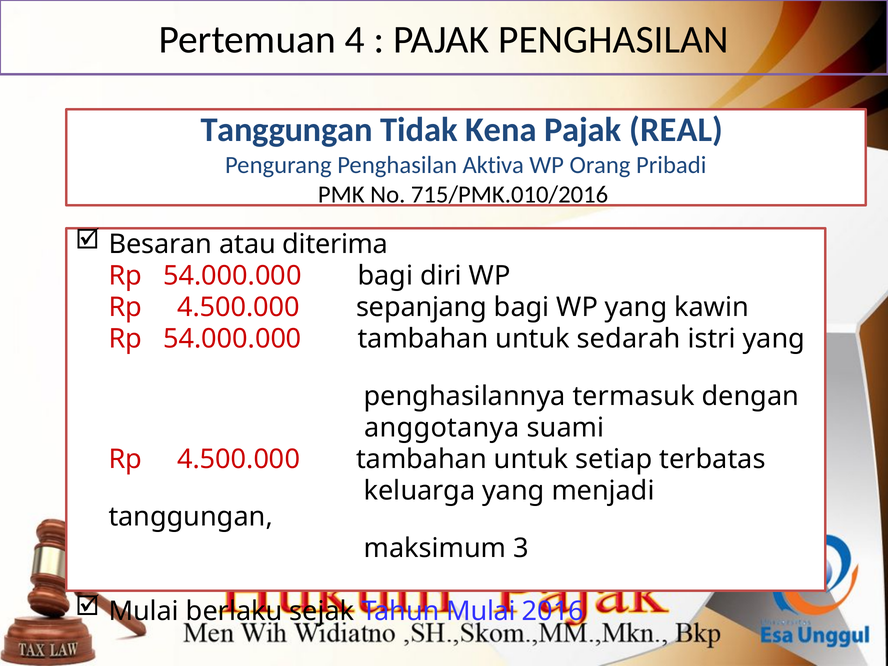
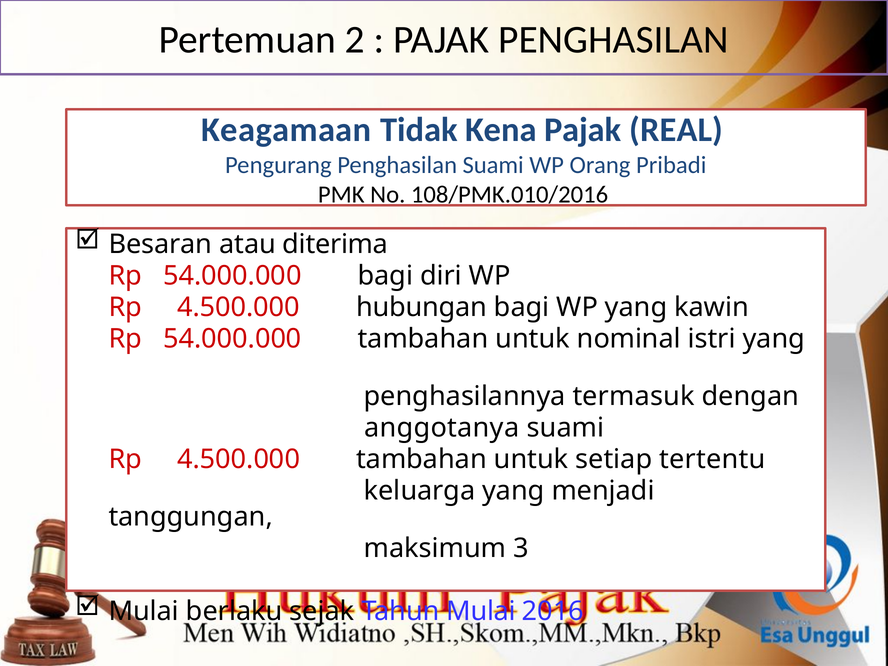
4: 4 -> 2
Tanggungan at (287, 130): Tanggungan -> Keagamaan
Penghasilan Aktiva: Aktiva -> Suami
715/PMK.010/2016: 715/PMK.010/2016 -> 108/PMK.010/2016
sepanjang: sepanjang -> hubungan
sedarah: sedarah -> nominal
terbatas: terbatas -> tertentu
